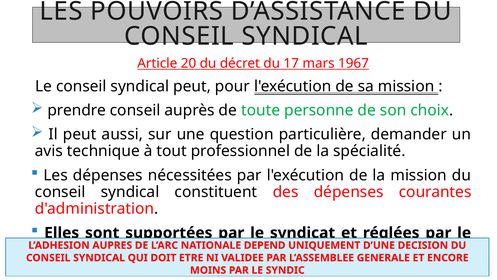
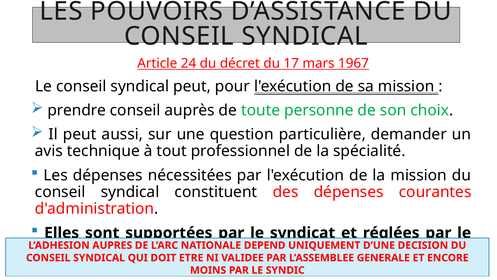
20: 20 -> 24
